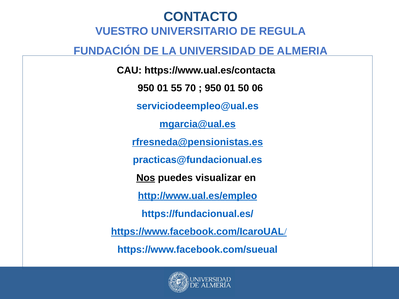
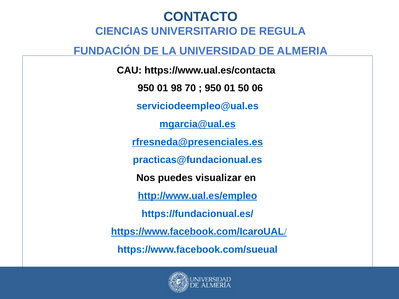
VUESTRO: VUESTRO -> CIENCIAS
55: 55 -> 98
rfresneda@pensionistas.es: rfresneda@pensionistas.es -> rfresneda@presenciales.es
Nos underline: present -> none
